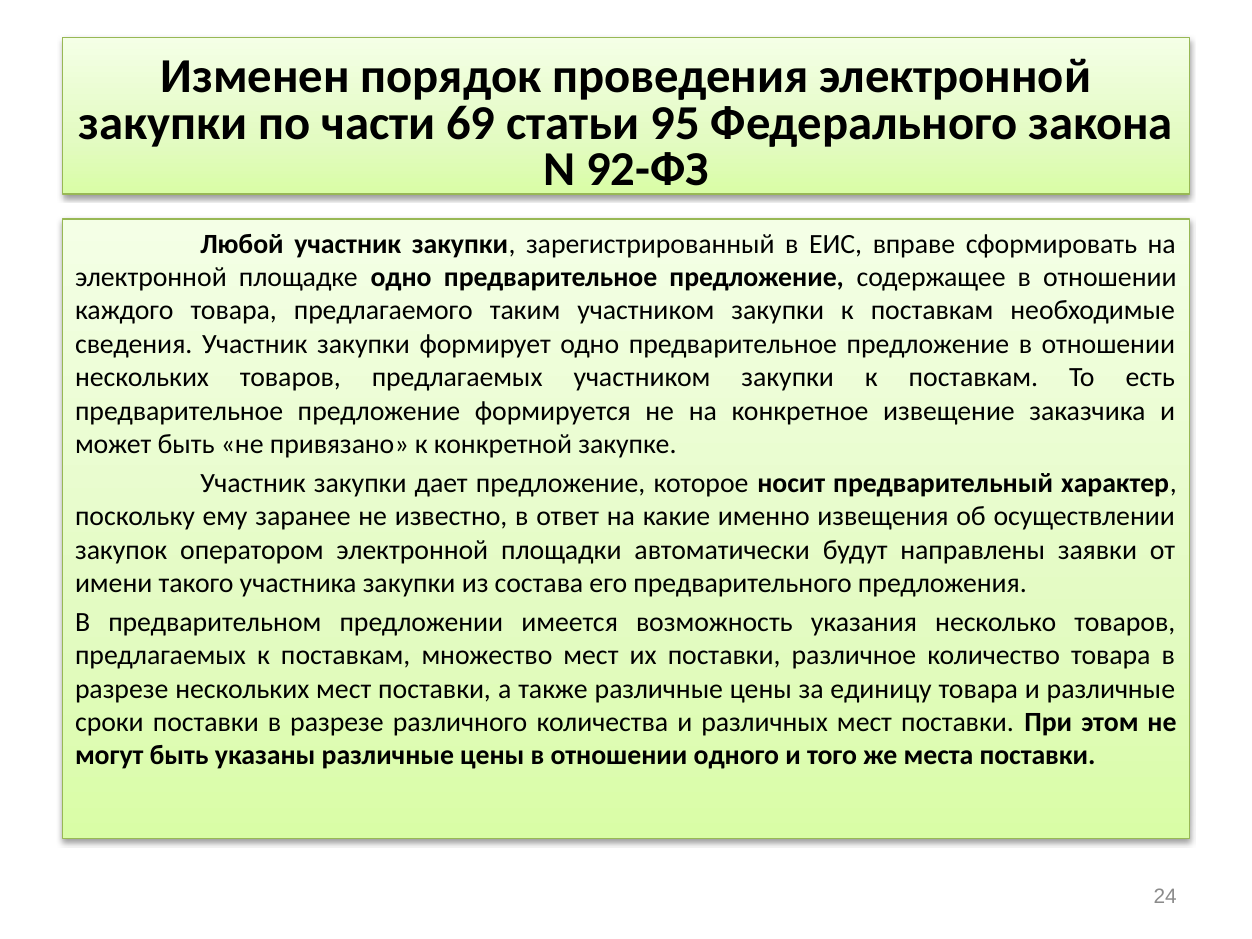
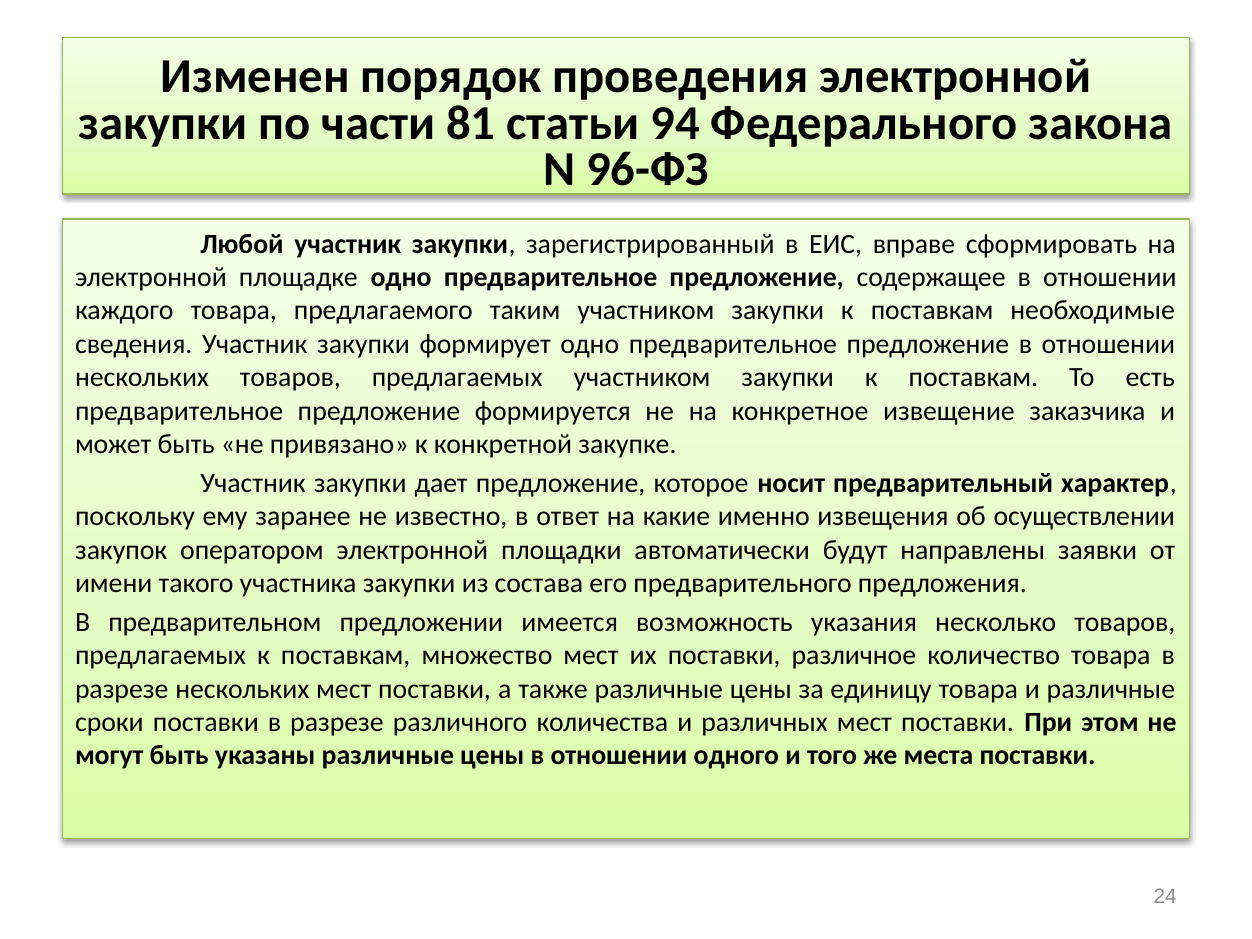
69: 69 -> 81
95: 95 -> 94
92-ФЗ: 92-ФЗ -> 96-ФЗ
